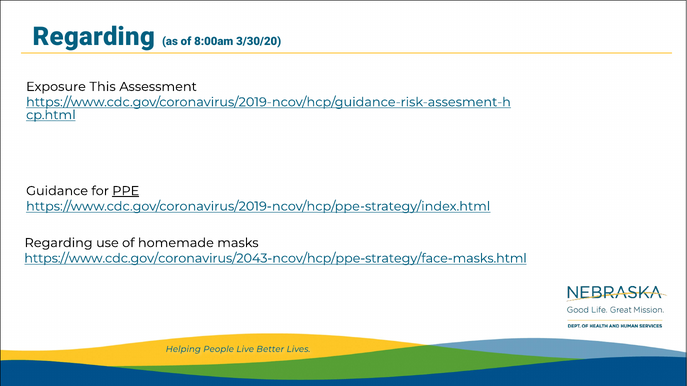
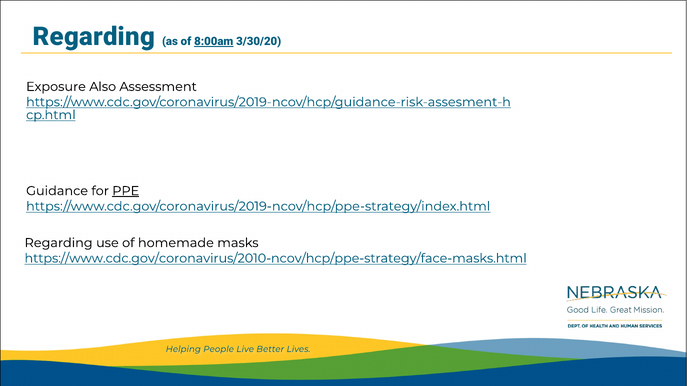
8:00am underline: none -> present
This: This -> Also
https://www.cdc.gov/coronavirus/2043-ncov/hcp/ppe-strategy/face-masks.html: https://www.cdc.gov/coronavirus/2043-ncov/hcp/ppe-strategy/face-masks.html -> https://www.cdc.gov/coronavirus/2010-ncov/hcp/ppe-strategy/face-masks.html
